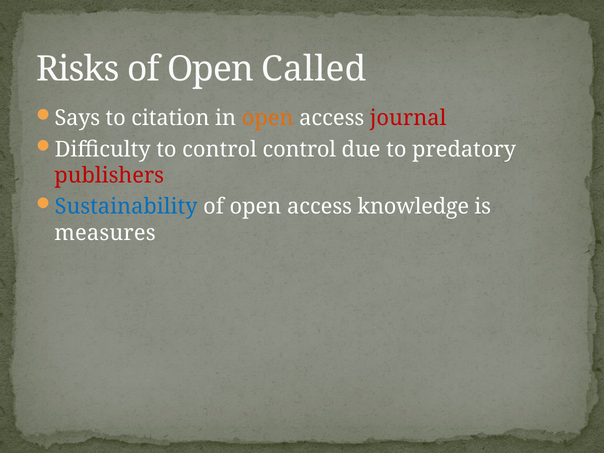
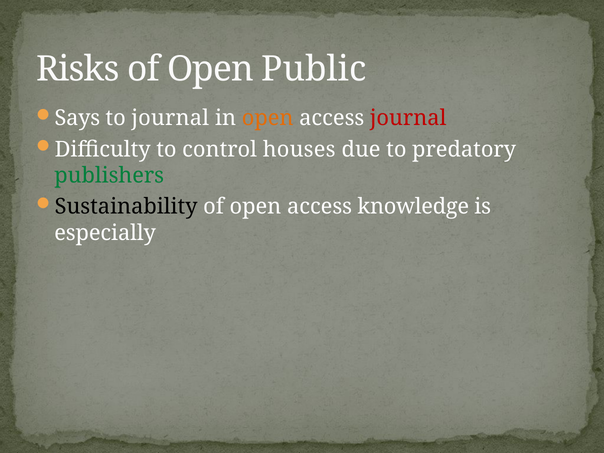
Called: Called -> Public
to citation: citation -> journal
control control: control -> houses
publishers colour: red -> green
Sustainability colour: blue -> black
measures: measures -> especially
